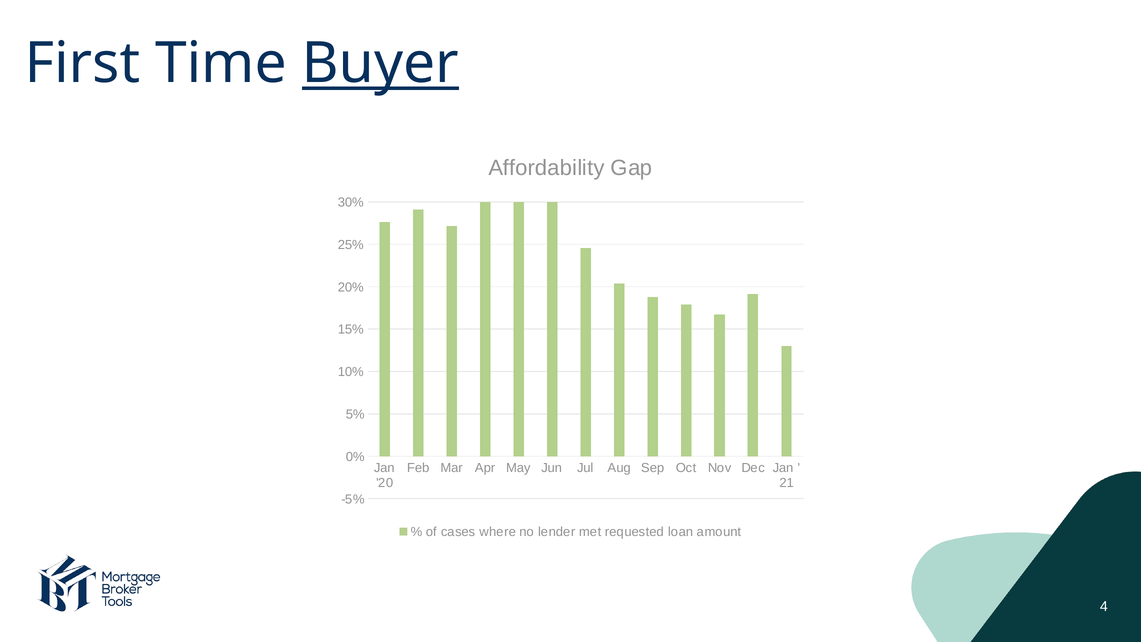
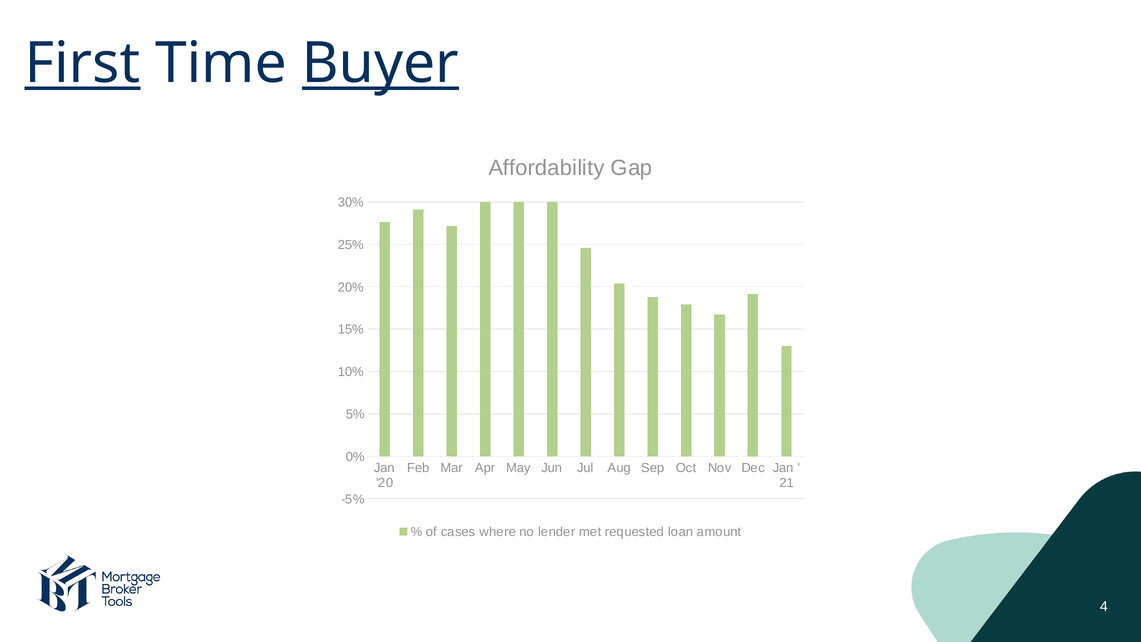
First underline: none -> present
